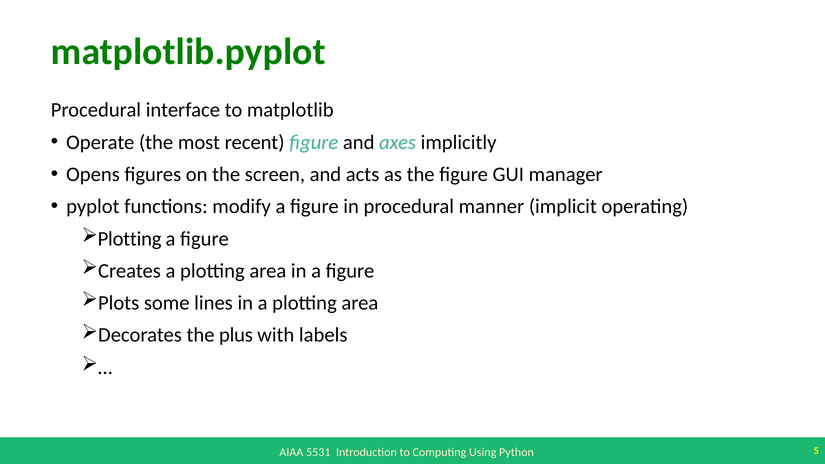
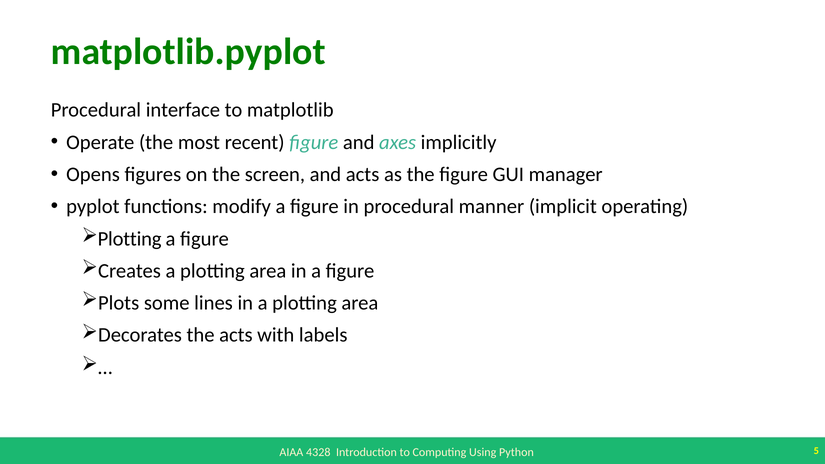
the plus: plus -> acts
5531: 5531 -> 4328
